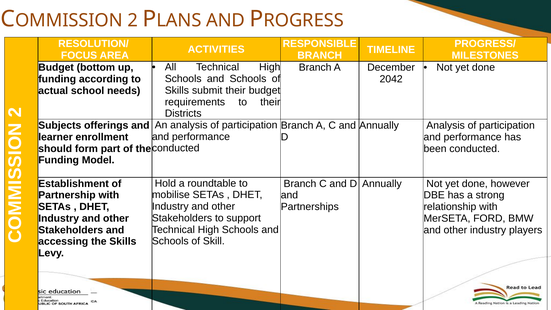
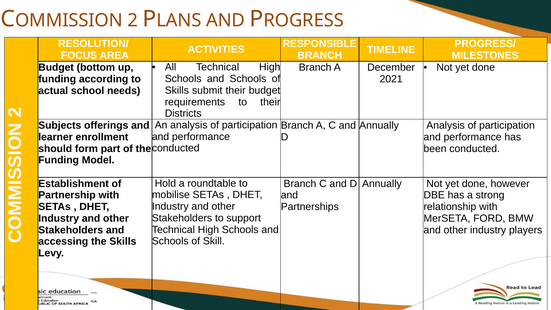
2042: 2042 -> 2021
